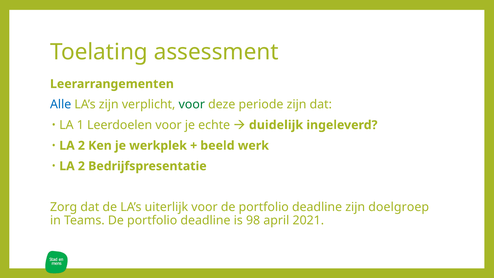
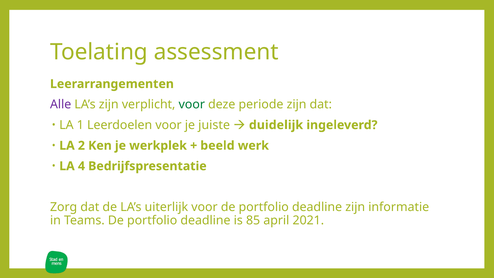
Alle colour: blue -> purple
echte: echte -> juiste
2 at (81, 166): 2 -> 4
doelgroep: doelgroep -> informatie
98: 98 -> 85
